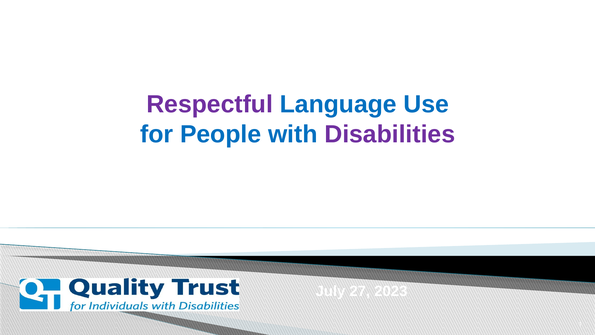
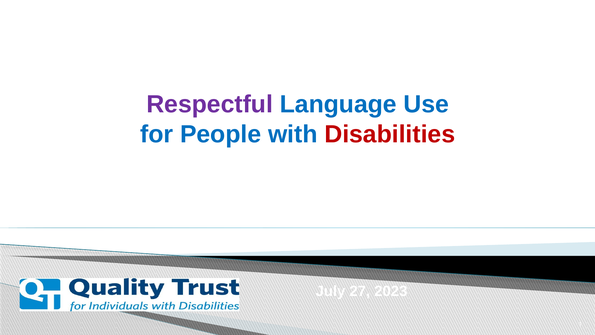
Disabilities colour: purple -> red
